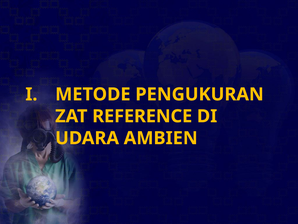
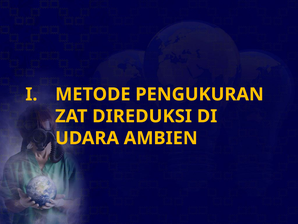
REFERENCE: REFERENCE -> DIREDUKSI
